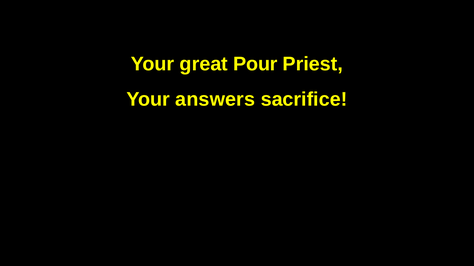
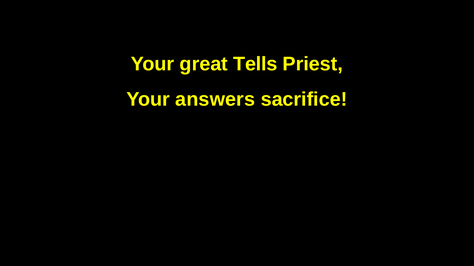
Pour: Pour -> Tells
